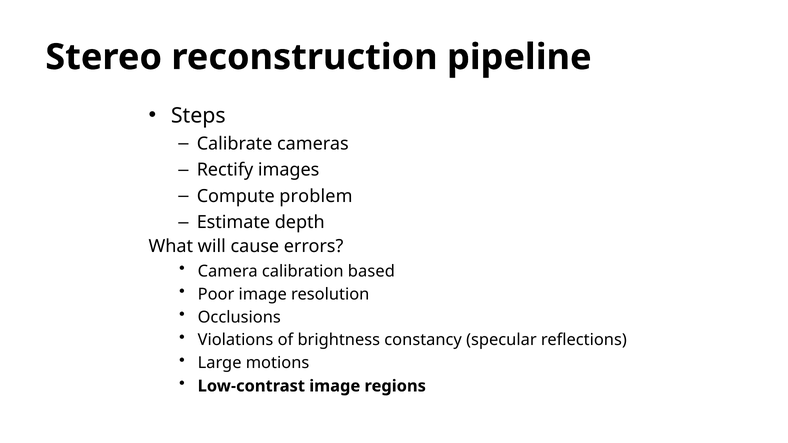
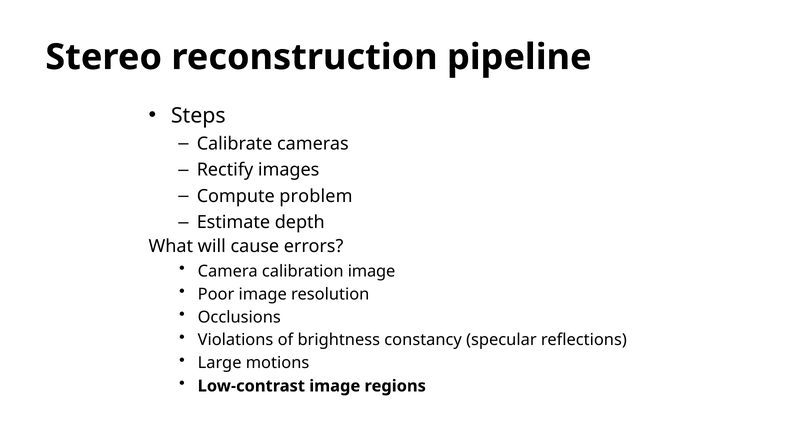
calibration based: based -> image
